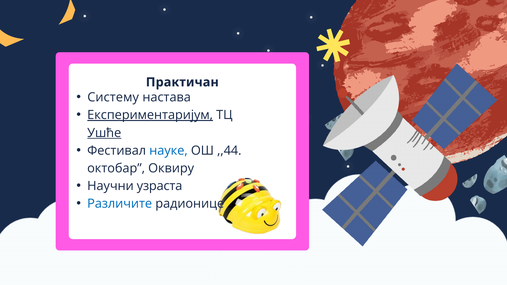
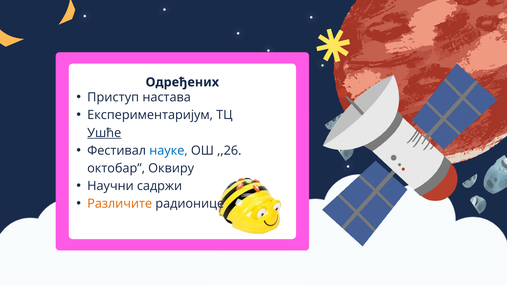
Практичан: Практичан -> Одређених
Систему: Систему -> Приступ
Експериментаријум underline: present -> none
,,44: ,,44 -> ,,26
узраста: узраста -> садржи
Различите colour: blue -> orange
